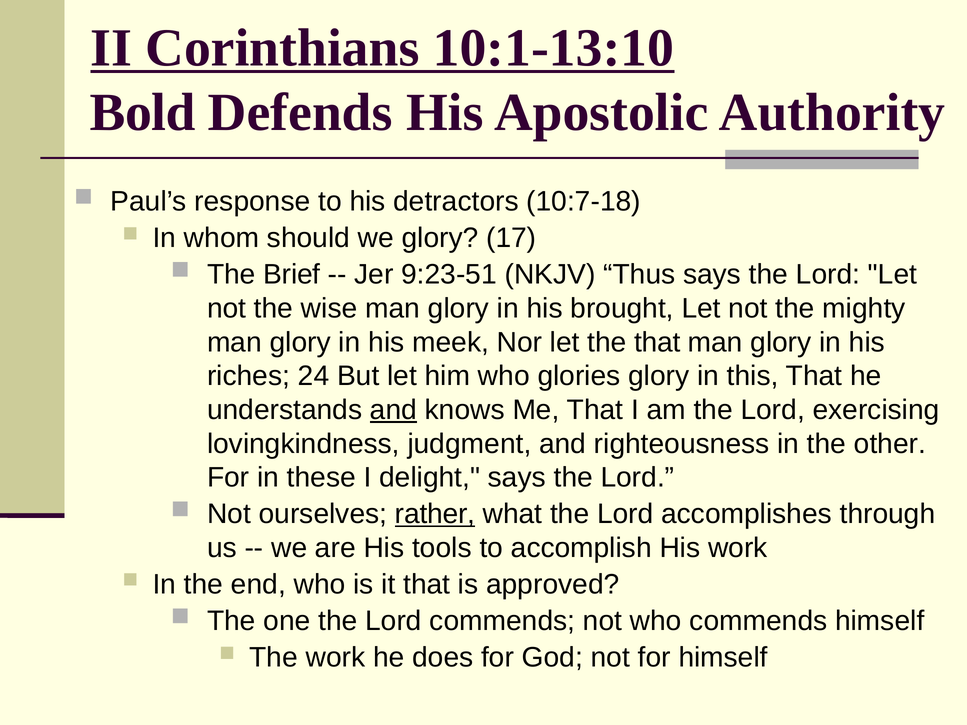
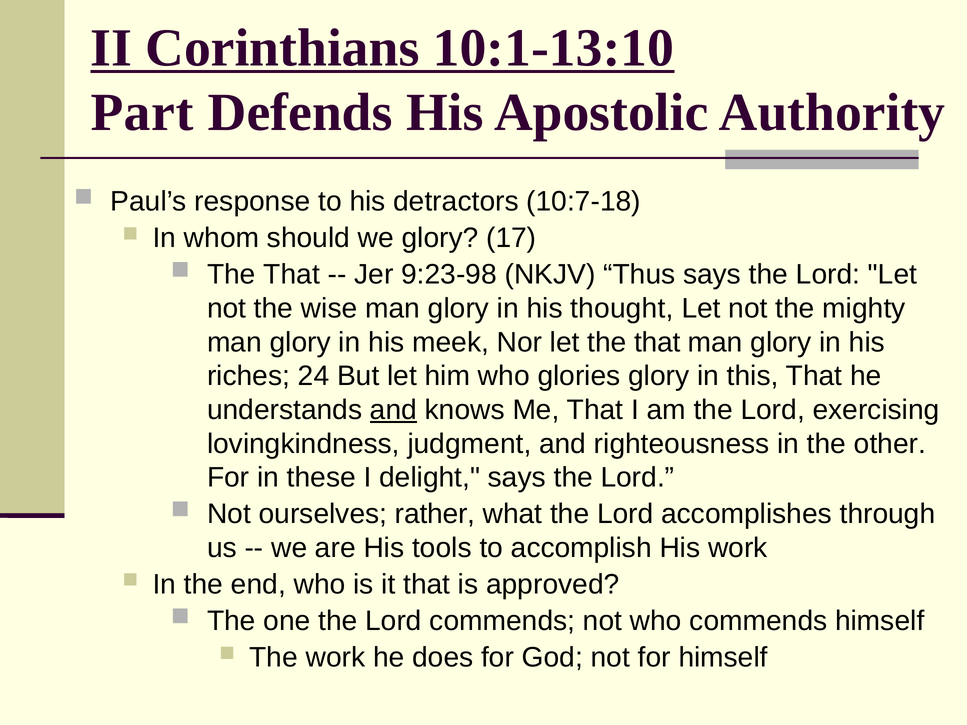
Bold: Bold -> Part
Brief at (292, 275): Brief -> That
9:23-51: 9:23-51 -> 9:23-98
brought: brought -> thought
rather underline: present -> none
